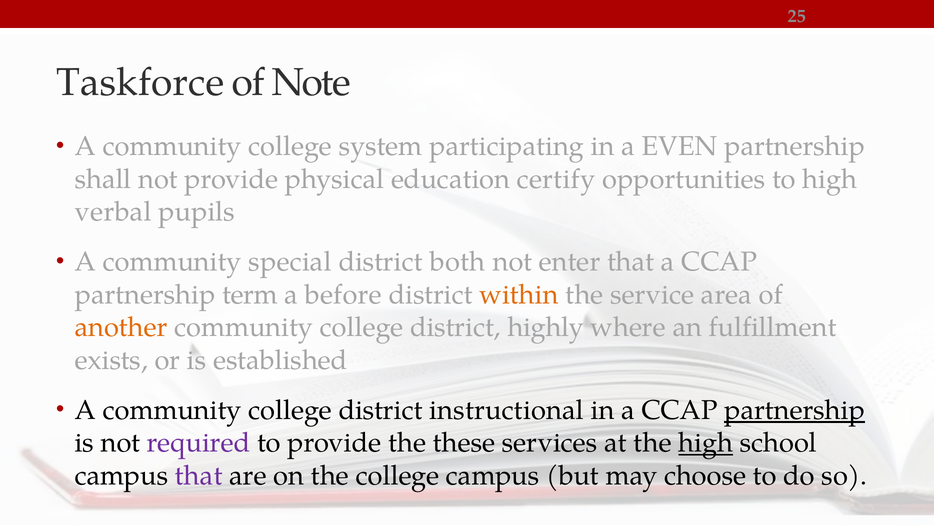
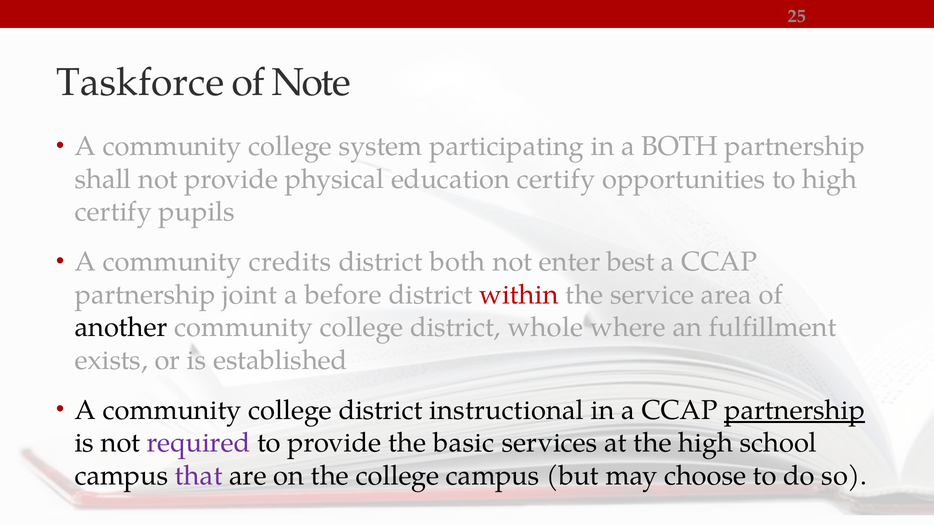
a EVEN: EVEN -> BOTH
verbal at (113, 212): verbal -> certify
special: special -> credits
enter that: that -> best
term: term -> joint
within colour: orange -> red
another colour: orange -> black
highly: highly -> whole
these: these -> basic
high at (706, 443) underline: present -> none
